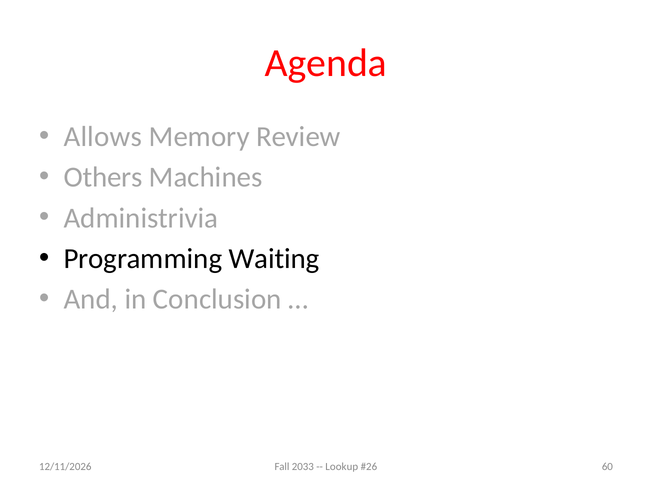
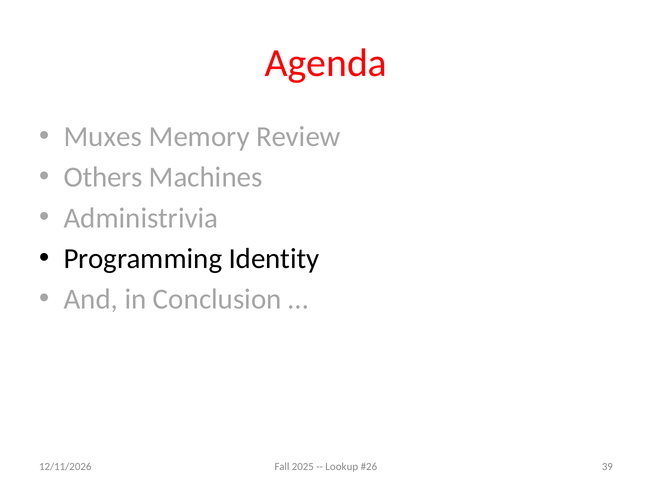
Allows: Allows -> Muxes
Waiting: Waiting -> Identity
2033: 2033 -> 2025
60: 60 -> 39
